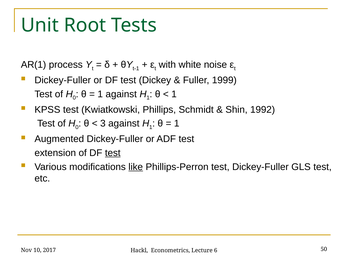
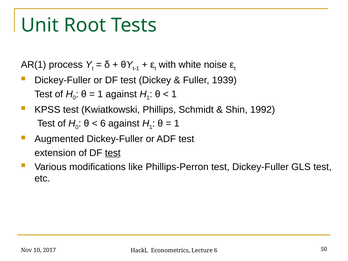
1999: 1999 -> 1939
3 at (103, 124): 3 -> 6
like underline: present -> none
